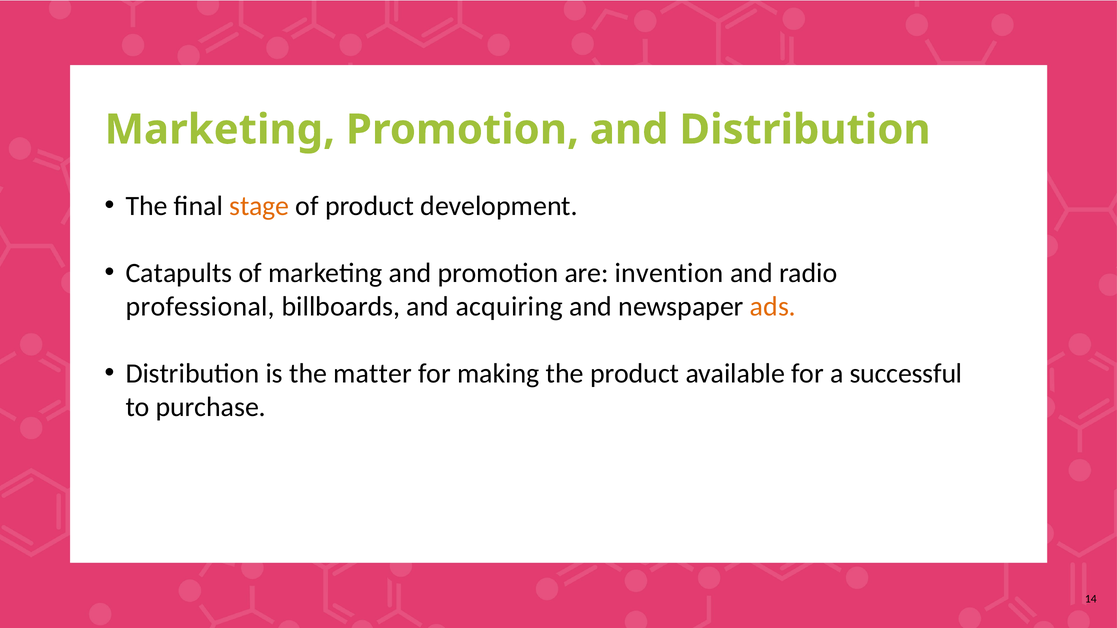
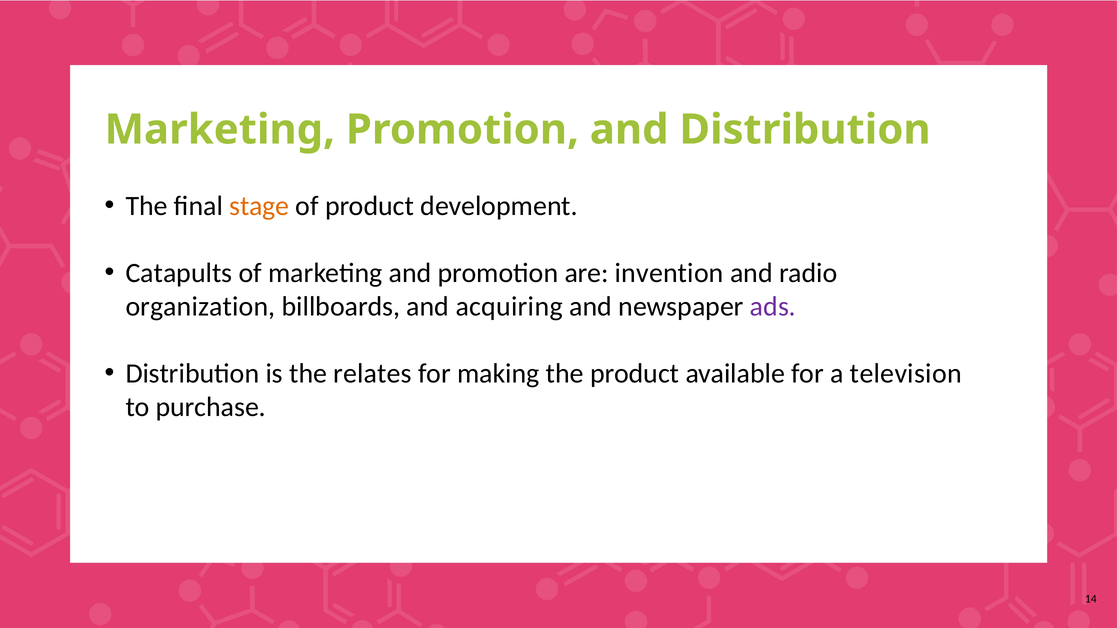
professional: professional -> organization
ads colour: orange -> purple
matter: matter -> relates
successful: successful -> television
